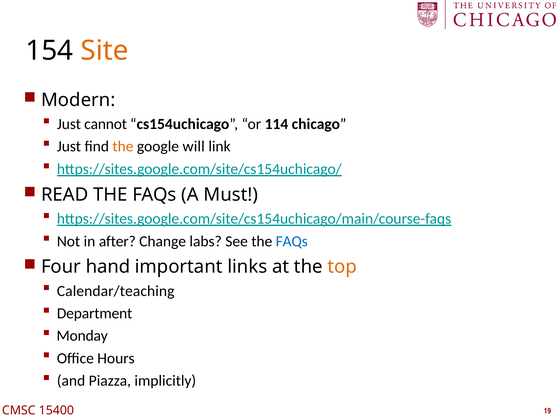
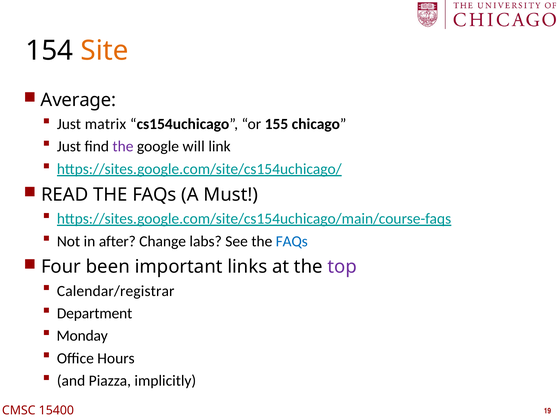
Modern: Modern -> Average
cannot: cannot -> matrix
114: 114 -> 155
the at (123, 146) colour: orange -> purple
hand: hand -> been
top colour: orange -> purple
Calendar/teaching: Calendar/teaching -> Calendar/registrar
